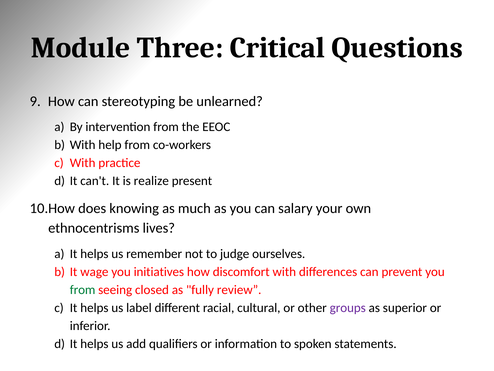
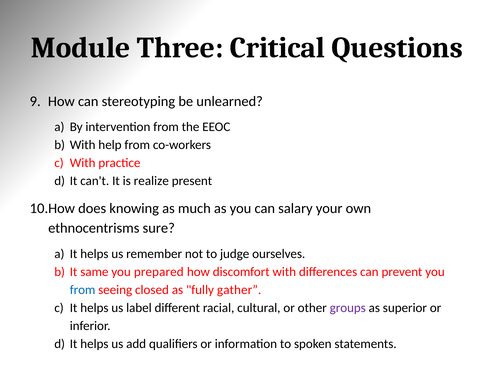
lives: lives -> sure
wage: wage -> same
initiatives: initiatives -> prepared
from at (83, 289) colour: green -> blue
review: review -> gather
